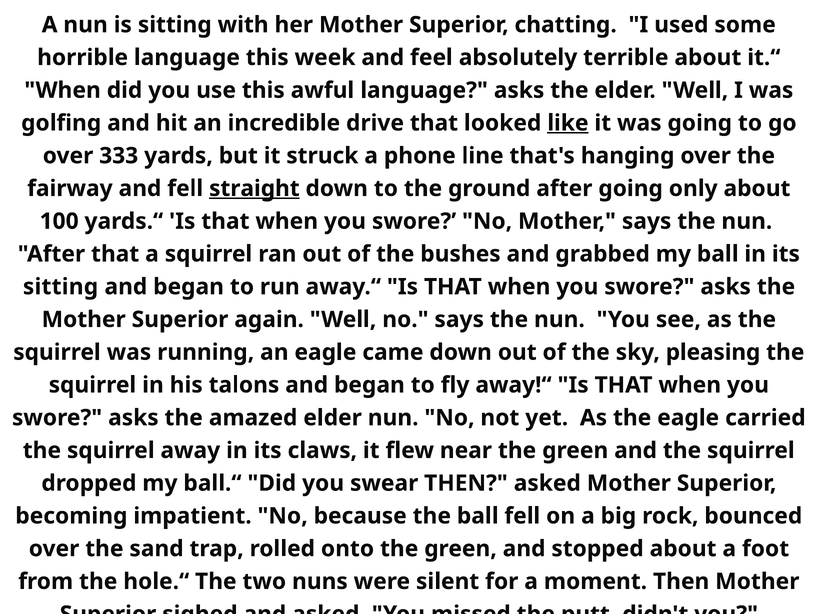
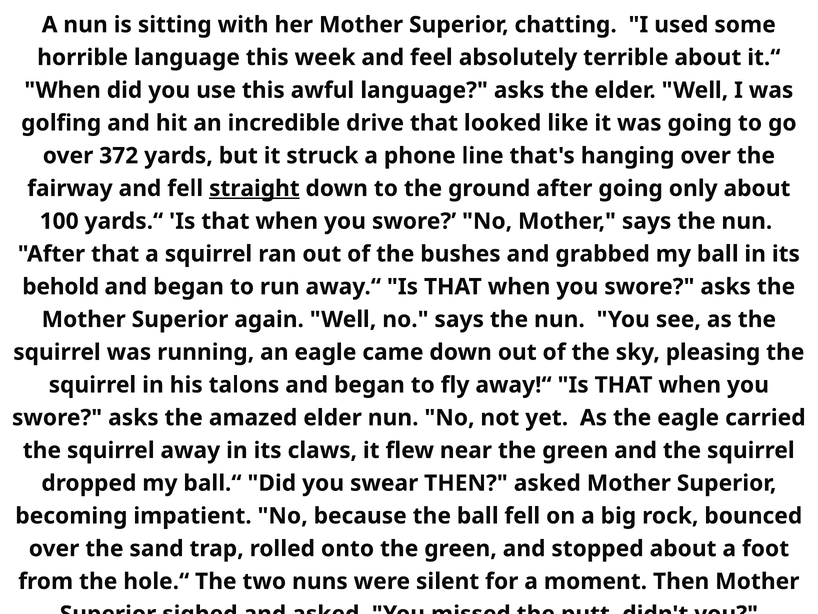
like underline: present -> none
333: 333 -> 372
sitting at (61, 287): sitting -> behold
